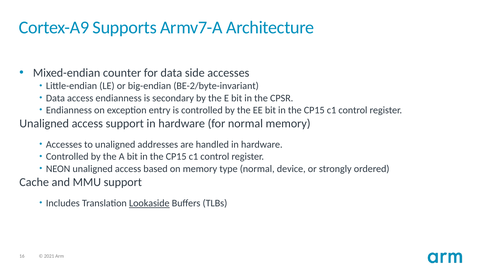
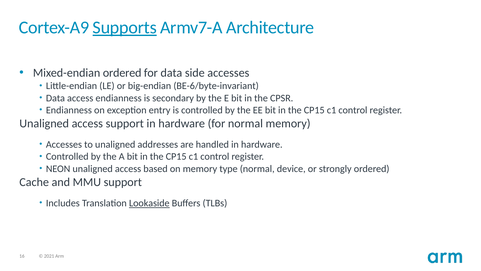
Supports underline: none -> present
Mixed-endian counter: counter -> ordered
BE-2/byte-invariant: BE-2/byte-invariant -> BE-6/byte-invariant
